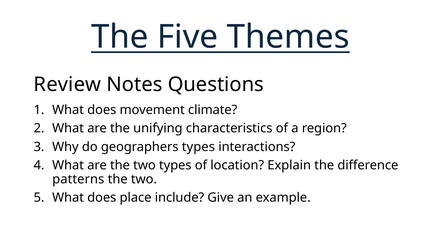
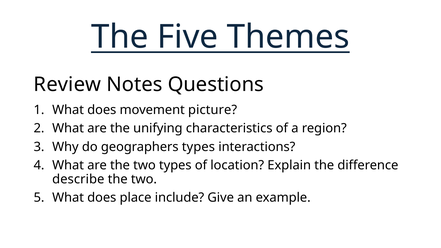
climate: climate -> picture
patterns: patterns -> describe
